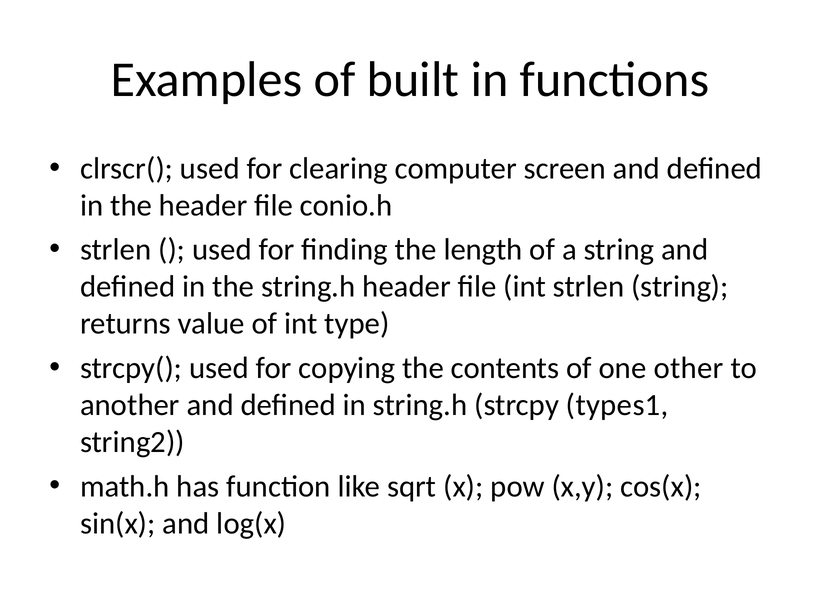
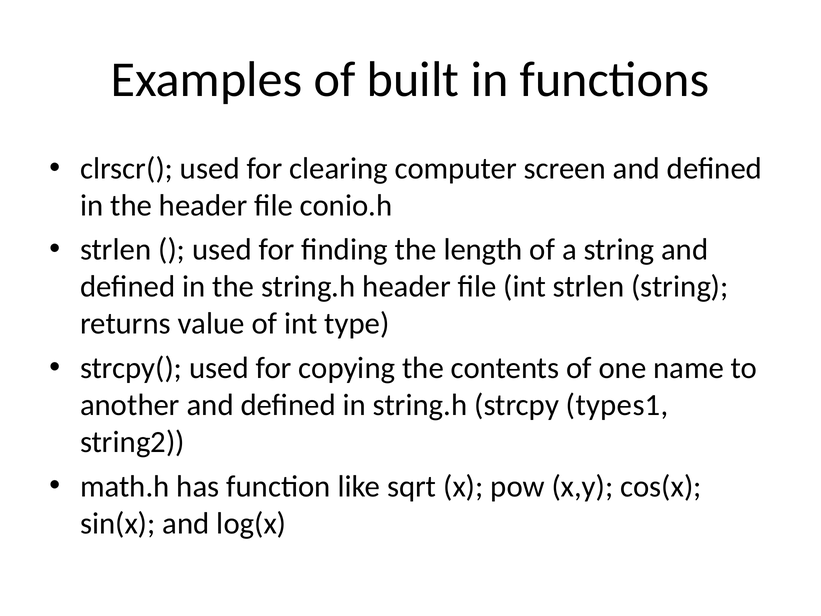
other: other -> name
